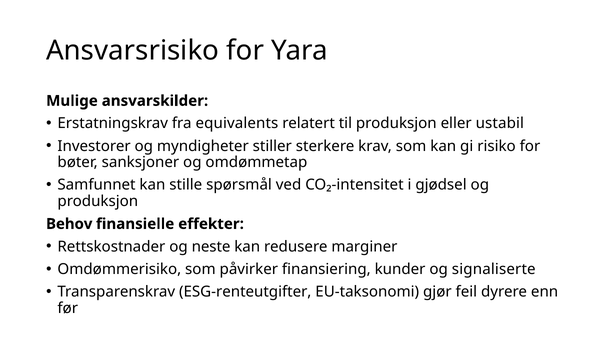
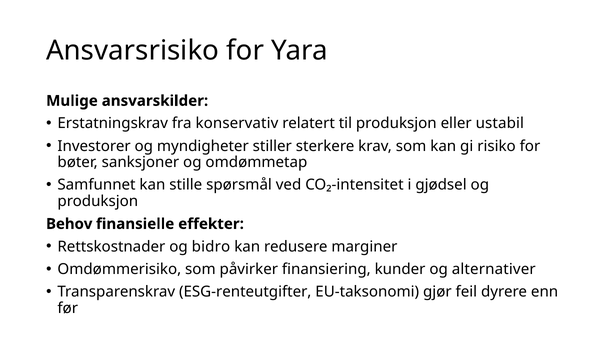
equivalents: equivalents -> konservativ
neste: neste -> bidro
signaliserte: signaliserte -> alternativer
